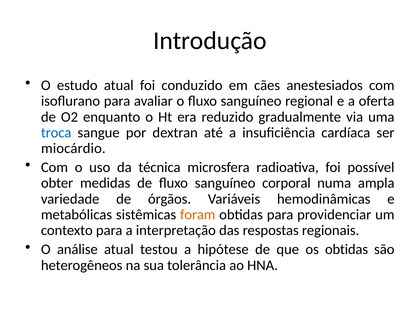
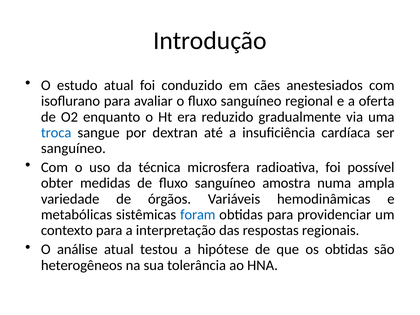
miocárdio at (73, 148): miocárdio -> sanguíneo
corporal: corporal -> amostra
foram colour: orange -> blue
